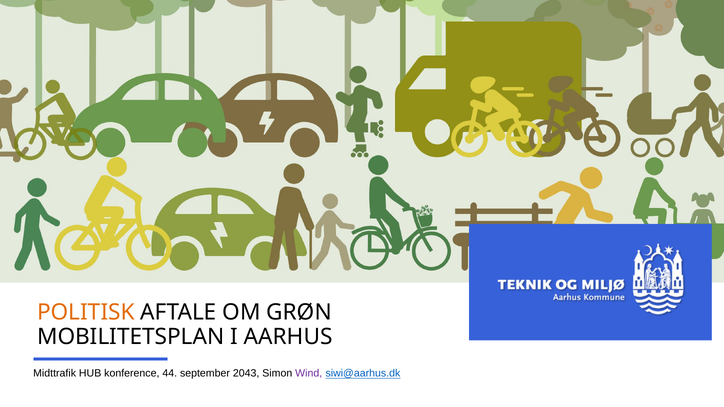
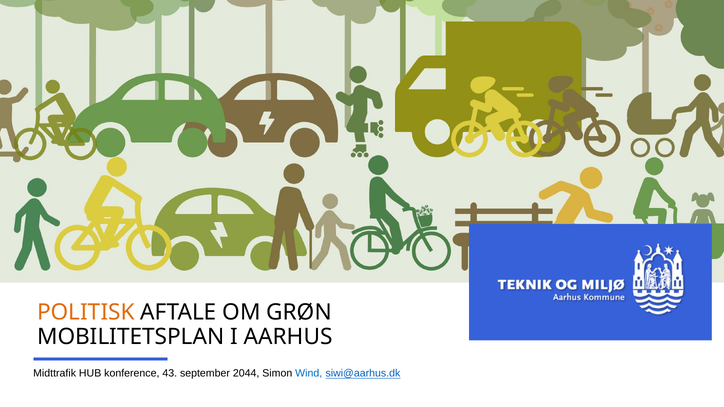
44: 44 -> 43
2043: 2043 -> 2044
Wind colour: purple -> blue
